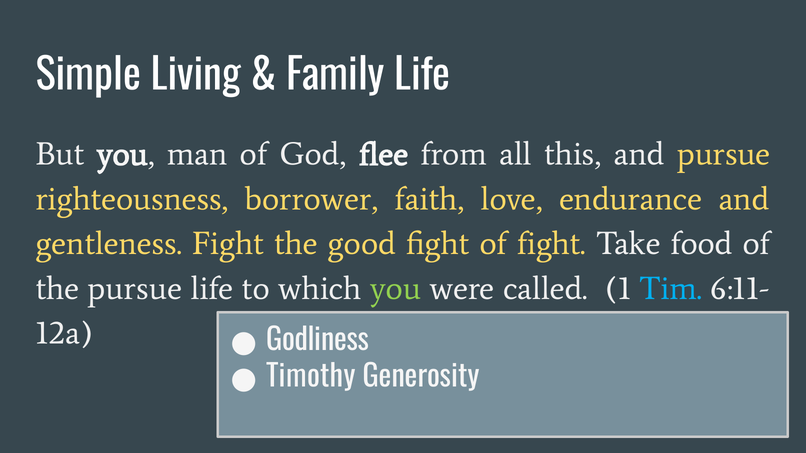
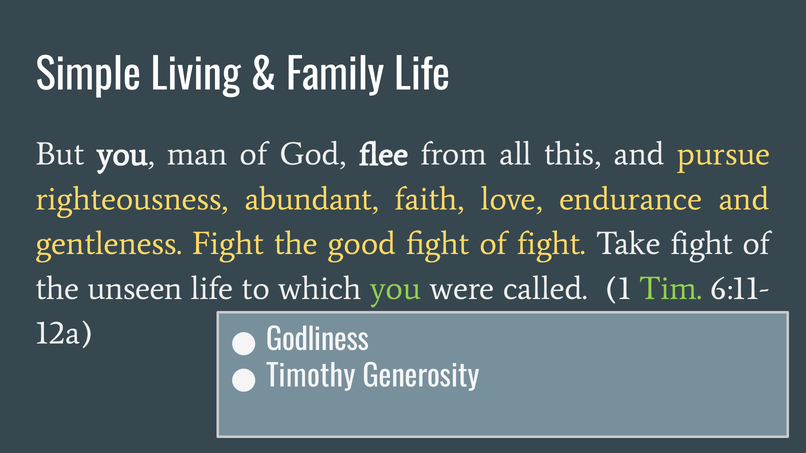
borrower: borrower -> abundant
Take food: food -> fight
the pursue: pursue -> unseen
Tim colour: light blue -> light green
